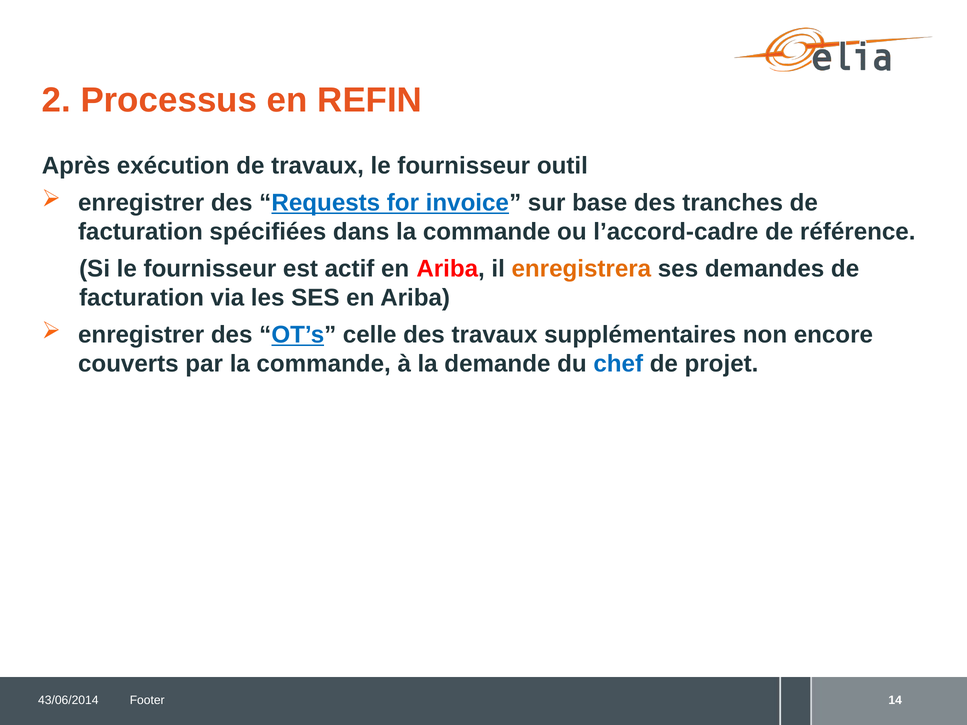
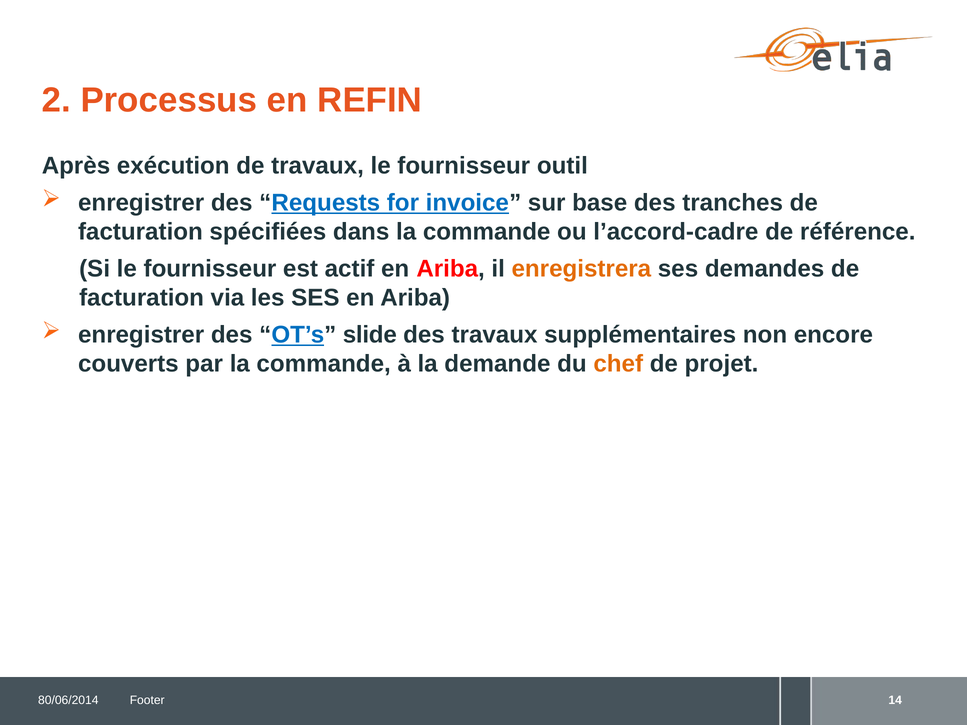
celle: celle -> slide
chef colour: blue -> orange
43/06/2014: 43/06/2014 -> 80/06/2014
